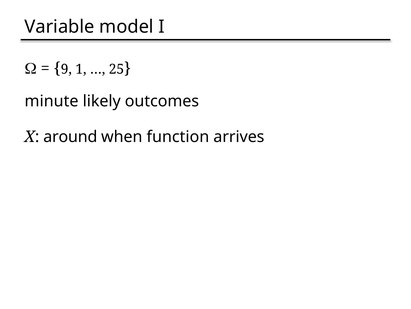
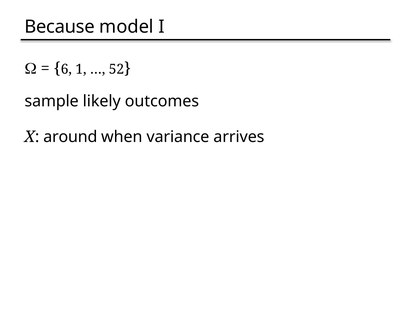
Variable: Variable -> Because
9: 9 -> 6
25: 25 -> 52
minute: minute -> sample
function: function -> variance
